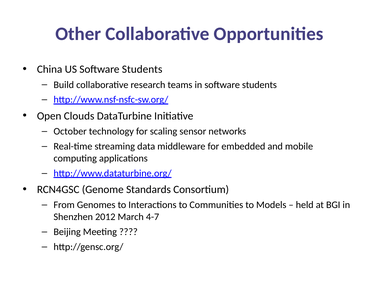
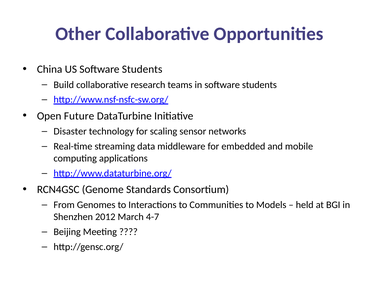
Clouds: Clouds -> Future
October: October -> Disaster
